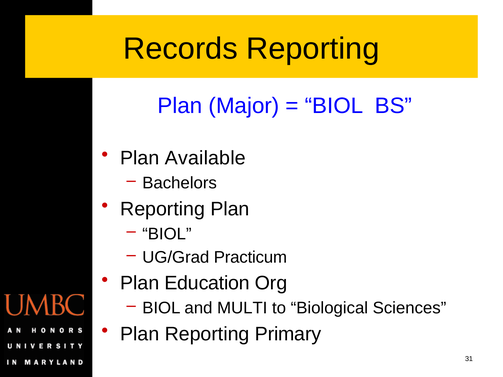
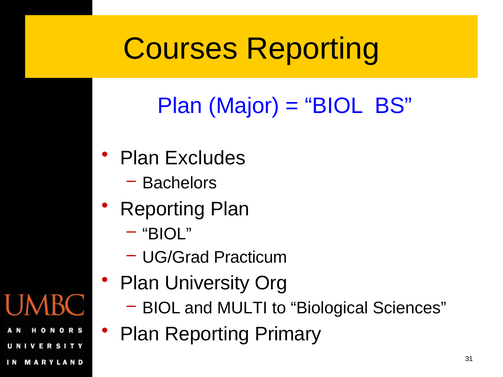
Records: Records -> Courses
Available: Available -> Excludes
Education: Education -> University
